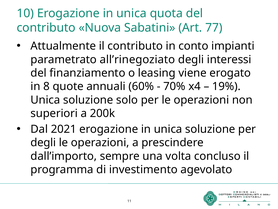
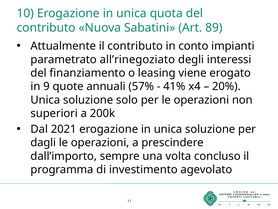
77: 77 -> 89
8: 8 -> 9
60%: 60% -> 57%
70%: 70% -> 41%
19%: 19% -> 20%
degli at (43, 142): degli -> dagli
